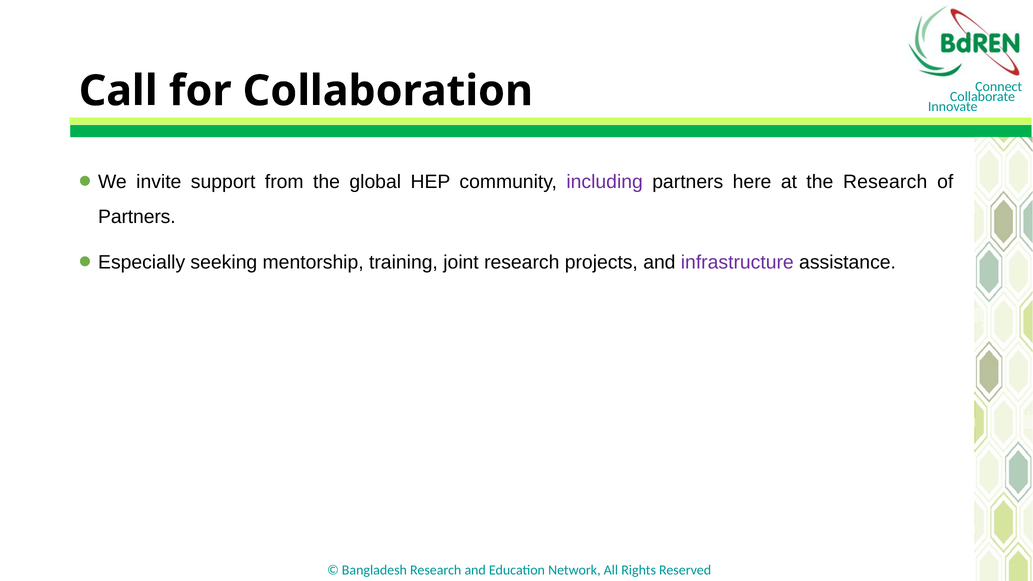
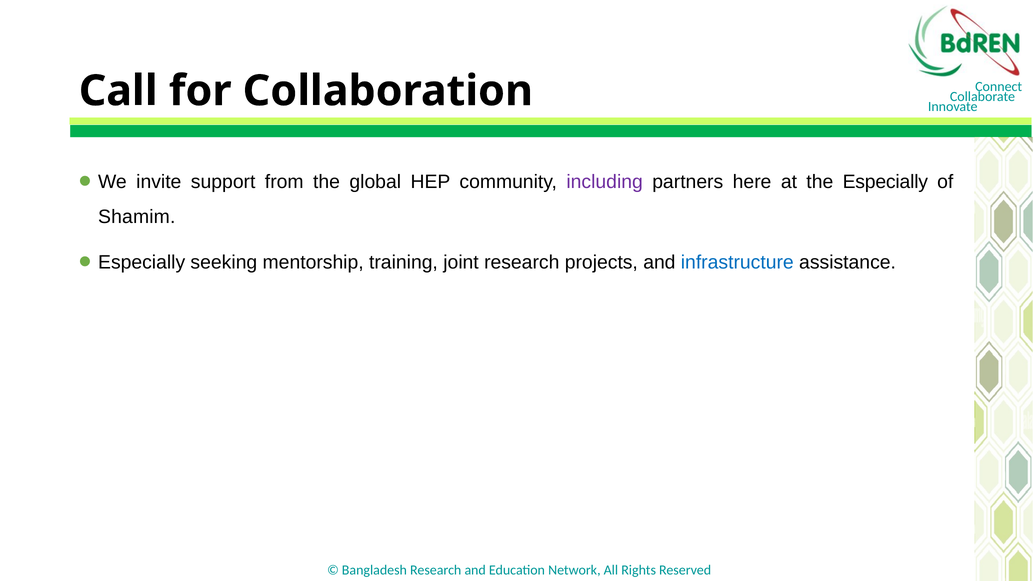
the Research: Research -> Especially
Partners at (137, 217): Partners -> Shamim
infrastructure colour: purple -> blue
